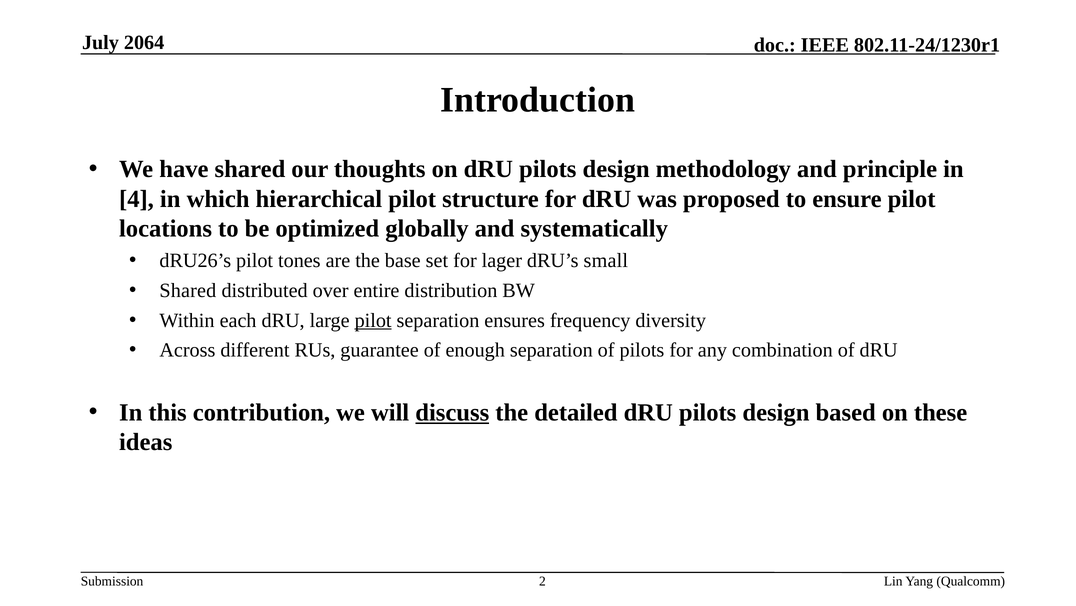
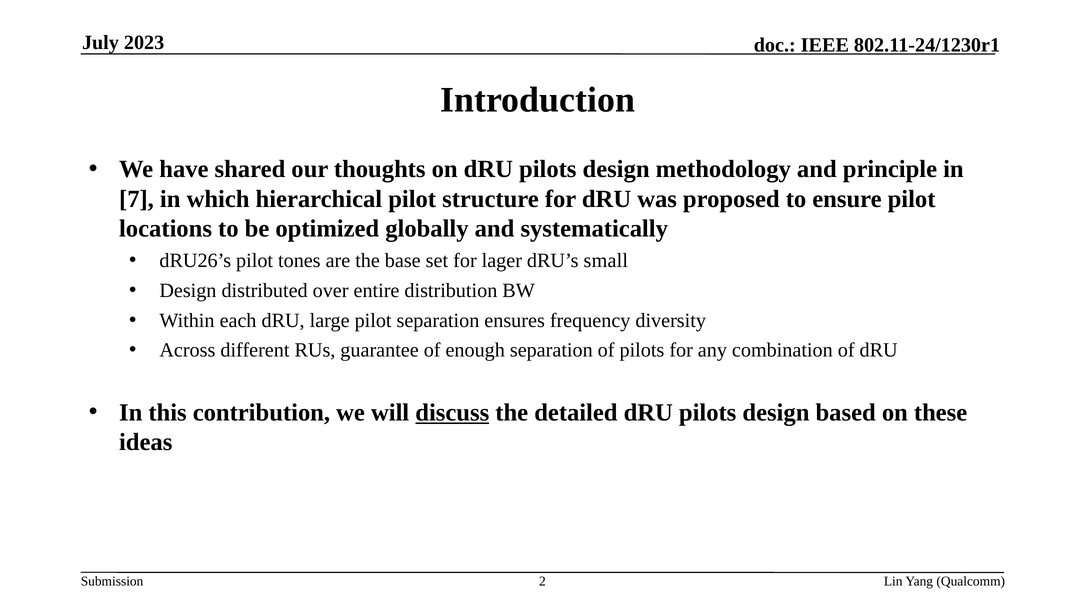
2064: 2064 -> 2023
4: 4 -> 7
Shared at (188, 290): Shared -> Design
pilot at (373, 320) underline: present -> none
